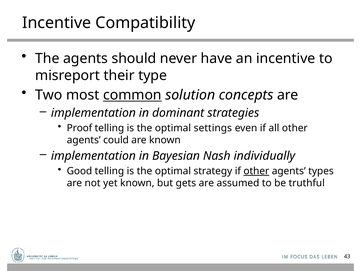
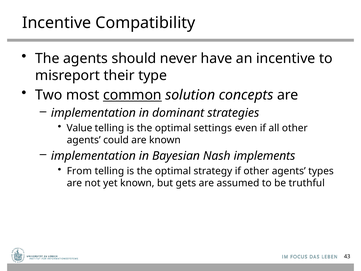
Proof: Proof -> Value
individually: individually -> implements
Good: Good -> From
other at (256, 171) underline: present -> none
